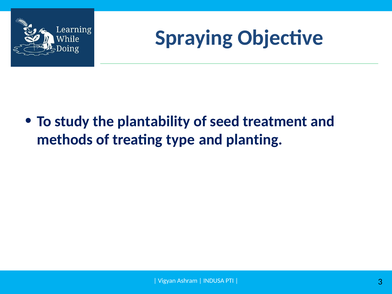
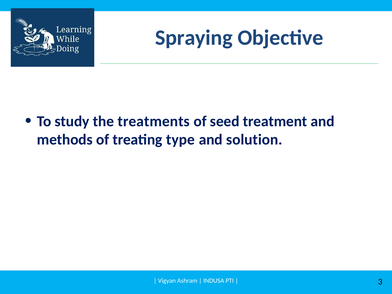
plantability: plantability -> treatments
planting: planting -> solution
